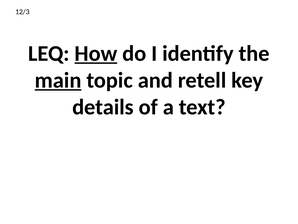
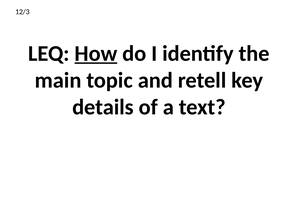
main underline: present -> none
